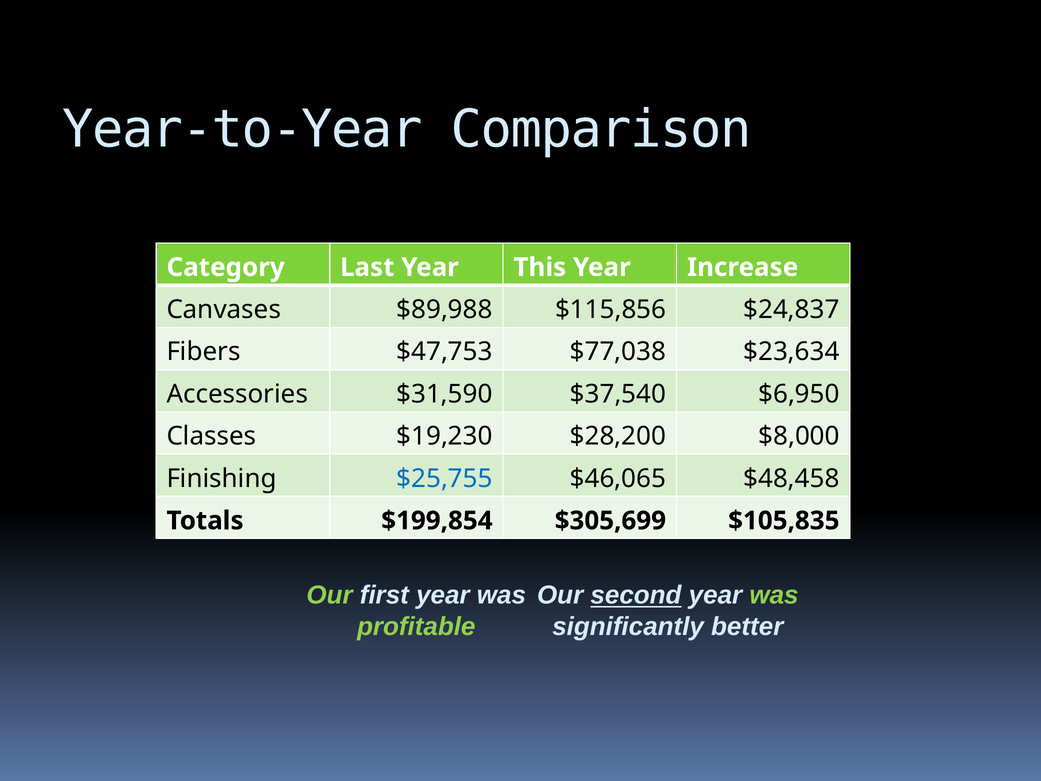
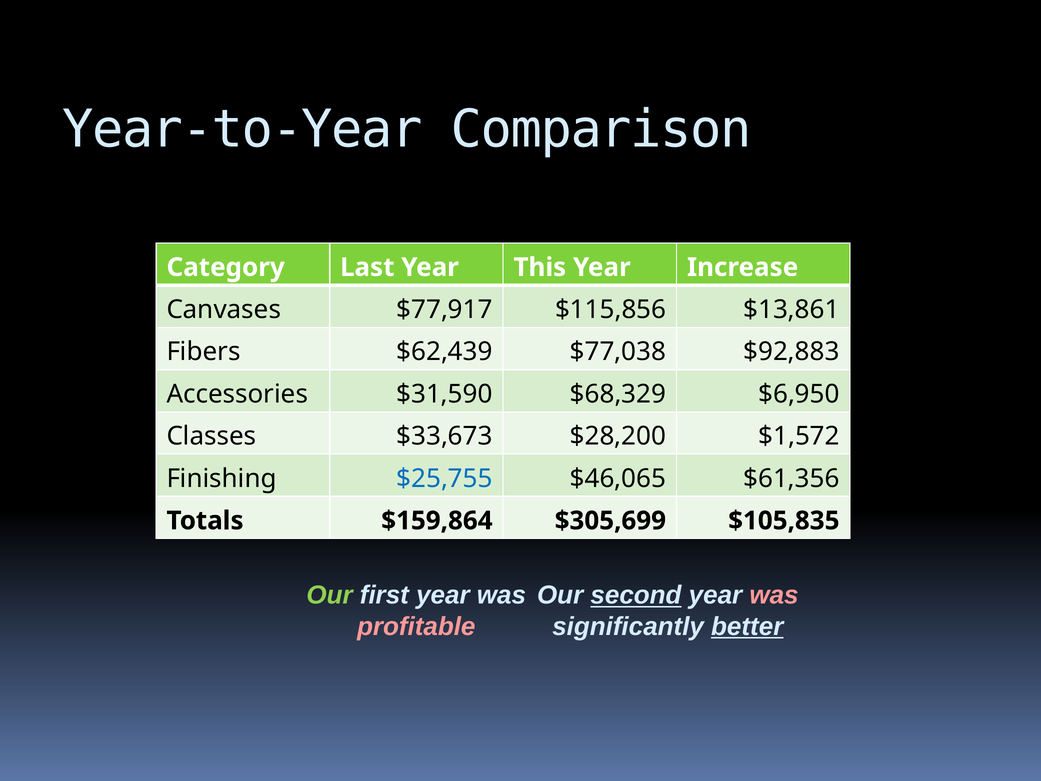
$89,988: $89,988 -> $77,917
$24,837: $24,837 -> $13,861
$47,753: $47,753 -> $62,439
$23,634: $23,634 -> $92,883
$37,540: $37,540 -> $68,329
$19,230: $19,230 -> $33,673
$8,000: $8,000 -> $1,572
$48,458: $48,458 -> $61,356
$199,854: $199,854 -> $159,864
was at (774, 595) colour: light green -> pink
profitable colour: light green -> pink
better underline: none -> present
